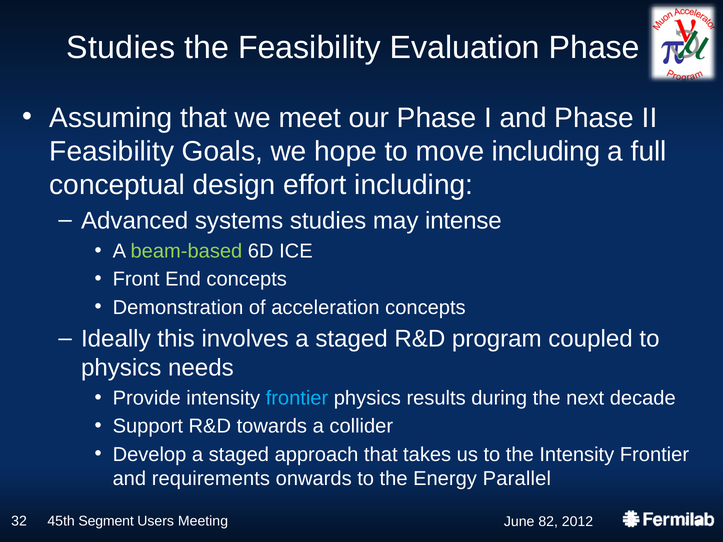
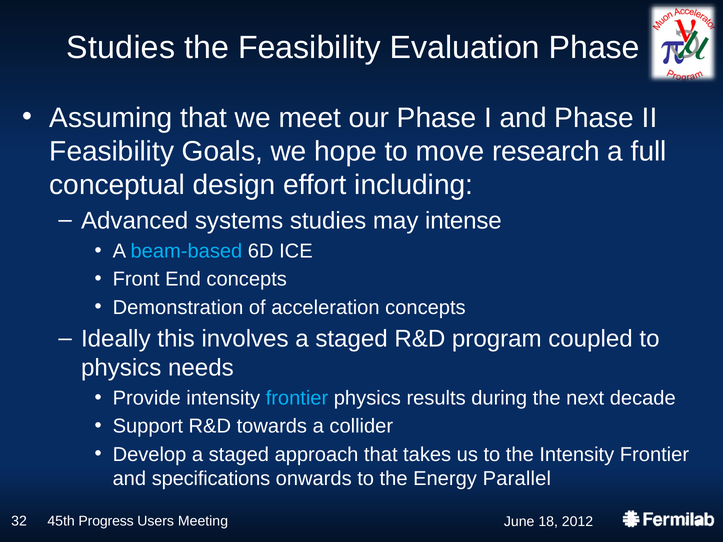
move including: including -> research
beam-based colour: light green -> light blue
requirements: requirements -> specifications
Segment: Segment -> Progress
82: 82 -> 18
